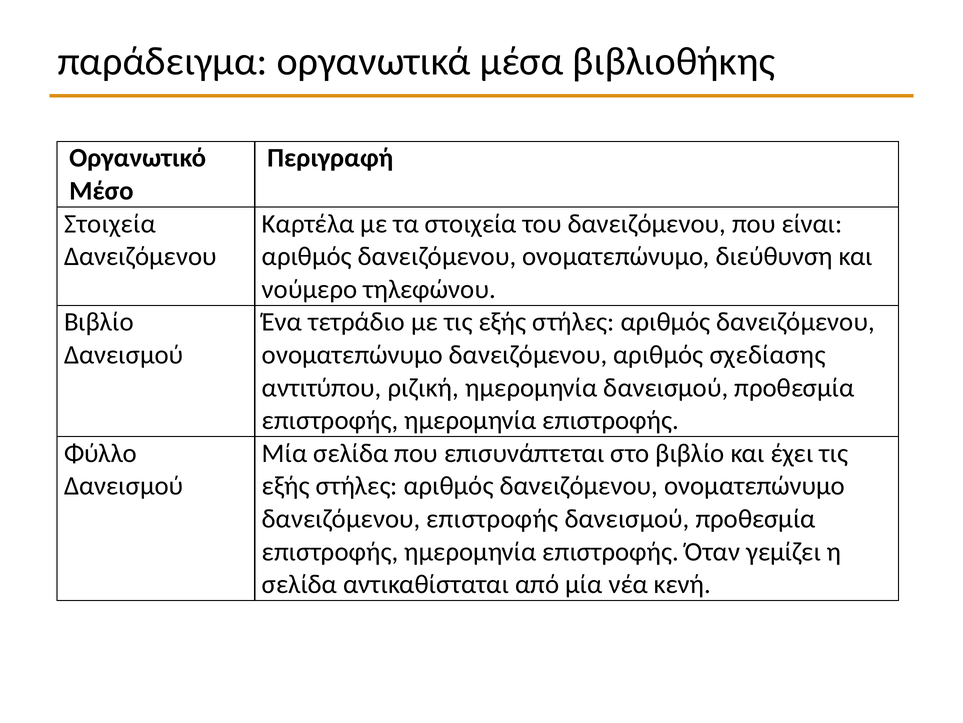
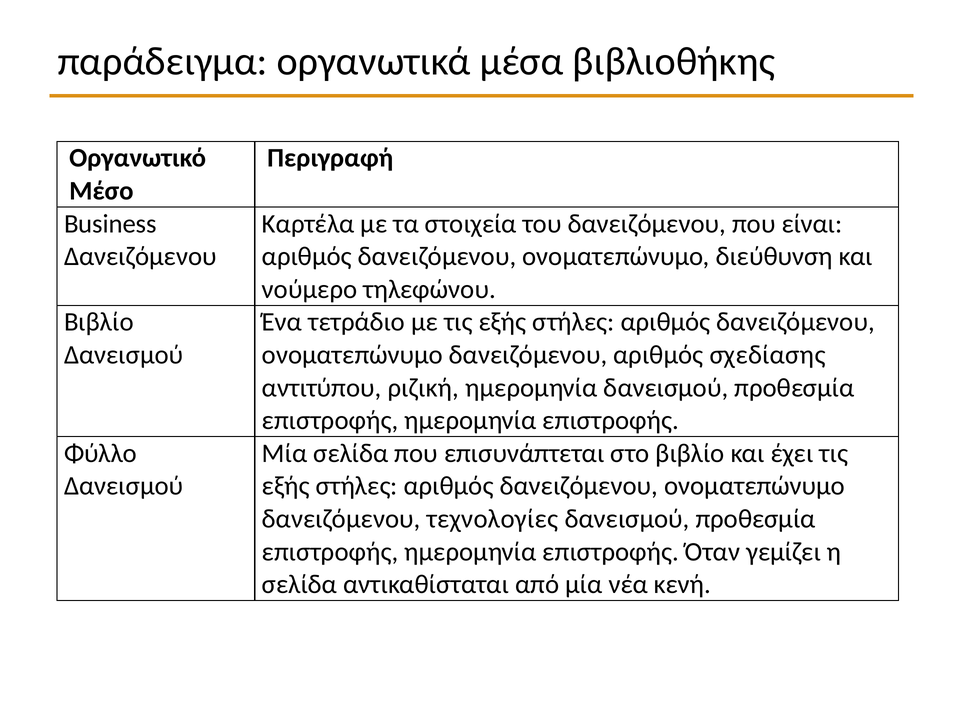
Στοιχεία at (110, 223): Στοιχεία -> Business
δανειζόμενου επιστροφής: επιστροφής -> τεχνολογίες
